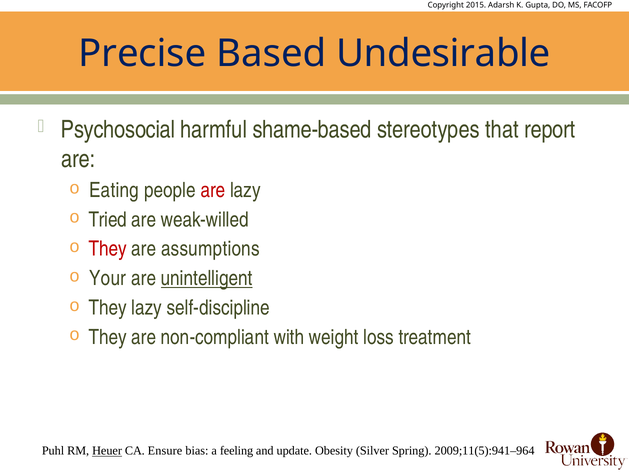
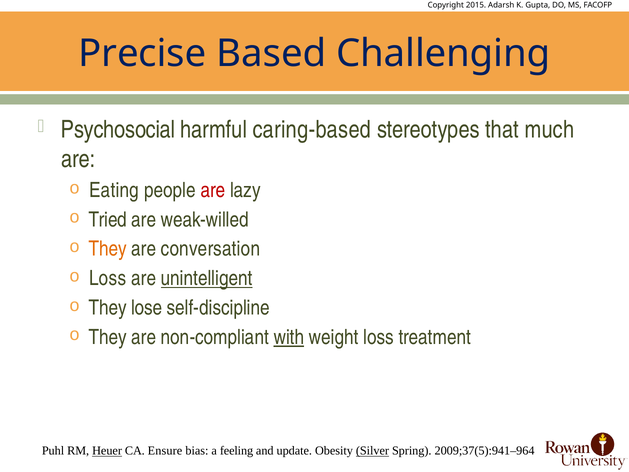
Undesirable: Undesirable -> Challenging
shame-based: shame-based -> caring-based
report: report -> much
They at (108, 249) colour: red -> orange
assumptions: assumptions -> conversation
Your at (108, 278): Your -> Loss
They lazy: lazy -> lose
with underline: none -> present
Silver underline: none -> present
2009;11(5):941–964: 2009;11(5):941–964 -> 2009;37(5):941–964
